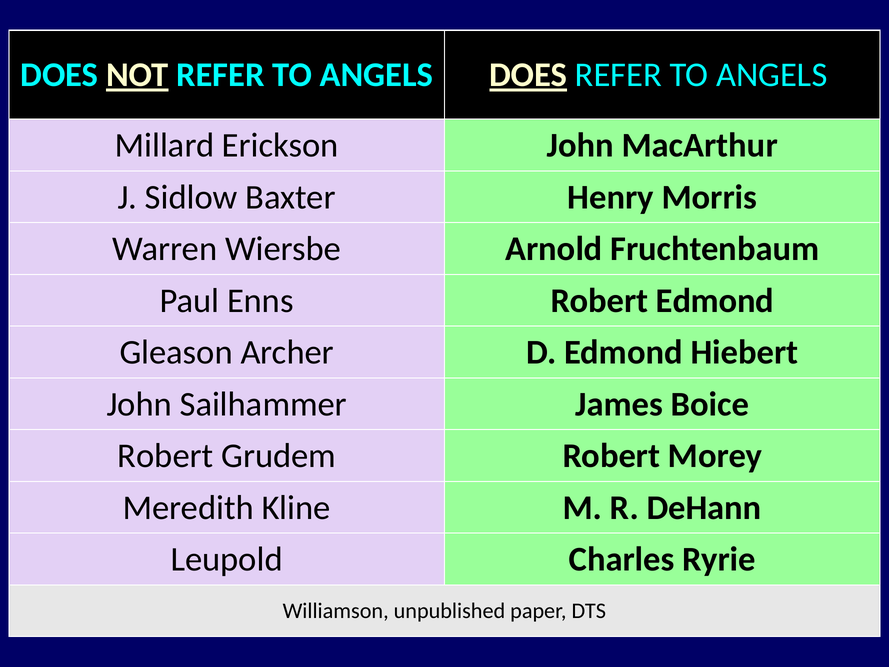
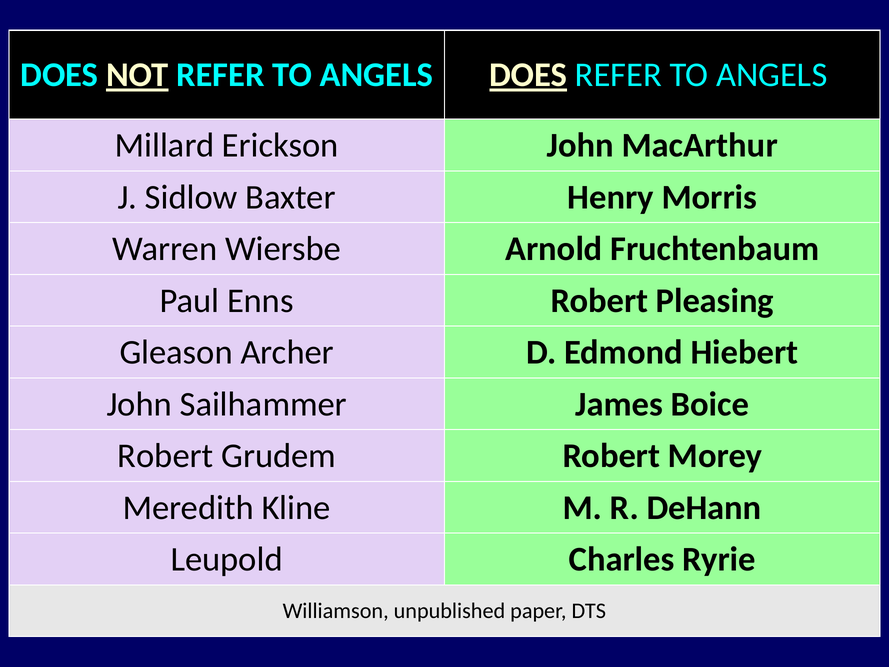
Robert Edmond: Edmond -> Pleasing
